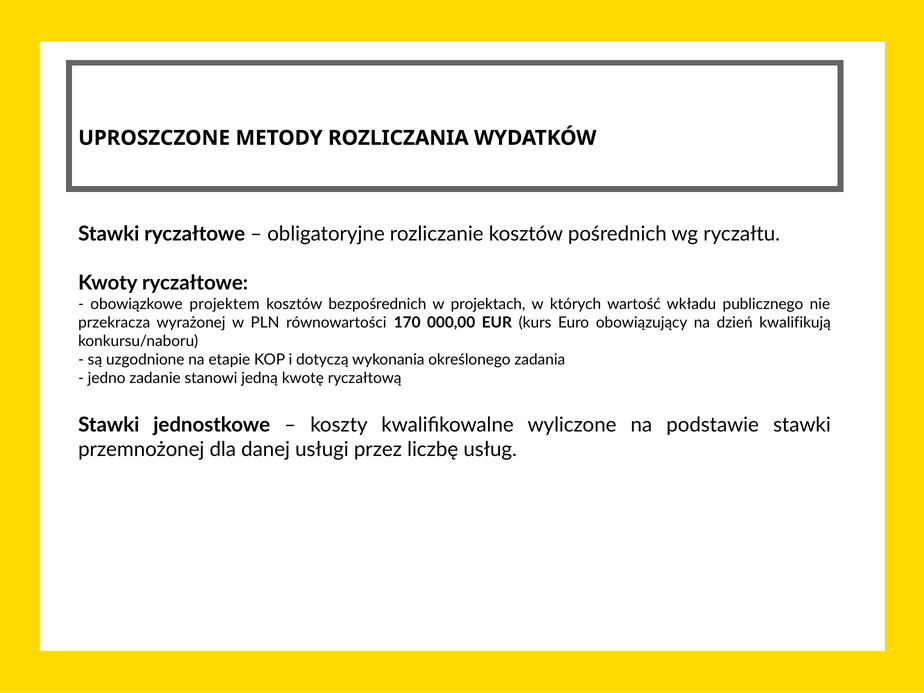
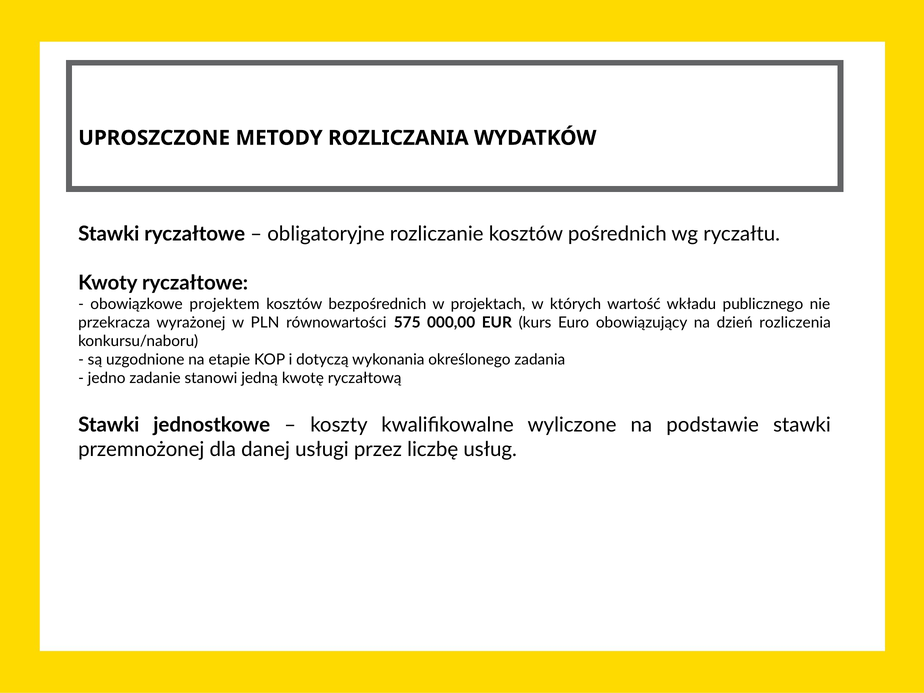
170: 170 -> 575
kwalifikują: kwalifikują -> rozliczenia
